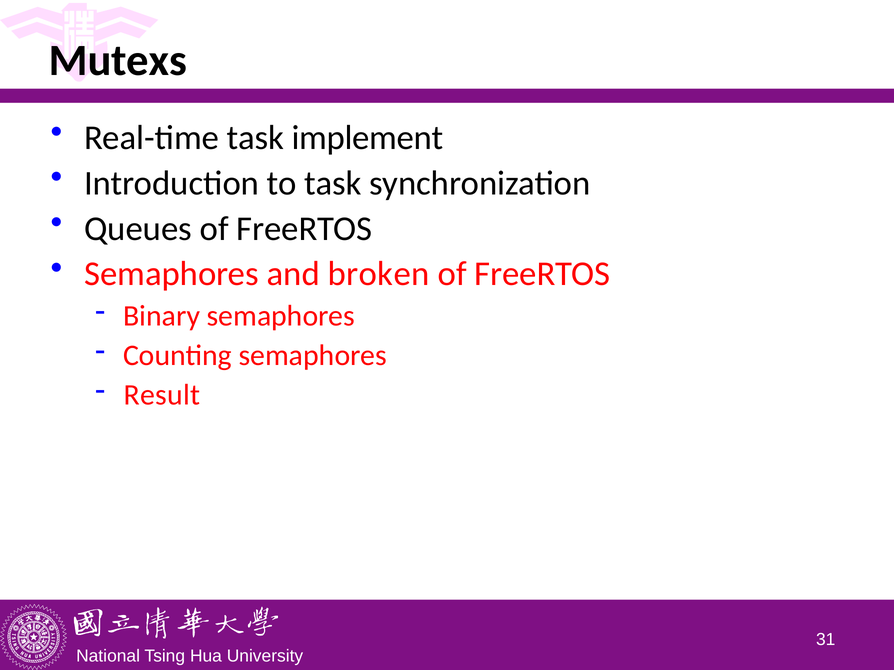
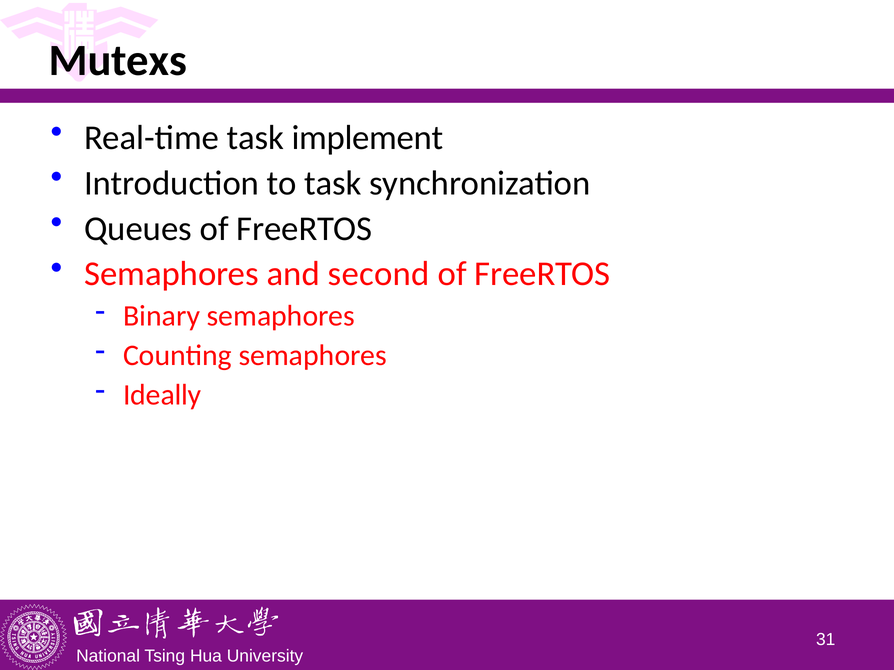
broken: broken -> second
Result: Result -> Ideally
